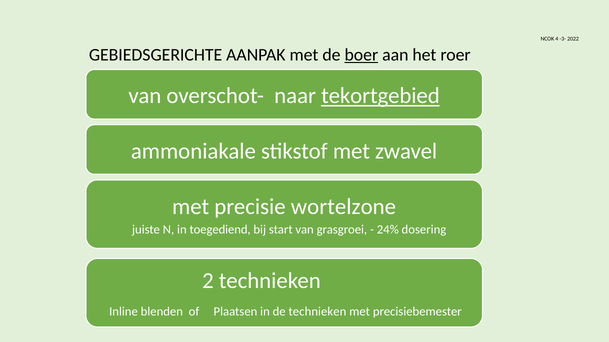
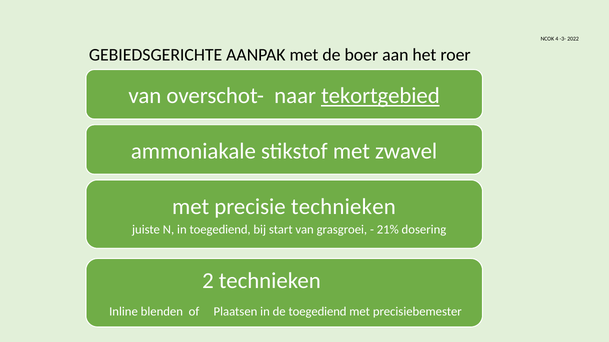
boer underline: present -> none
precisie wortelzone: wortelzone -> technieken
24%: 24% -> 21%
de technieken: technieken -> toegediend
